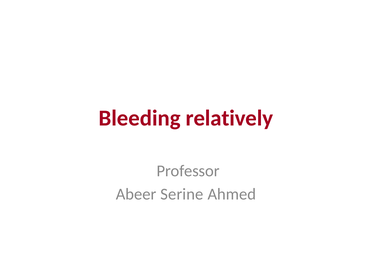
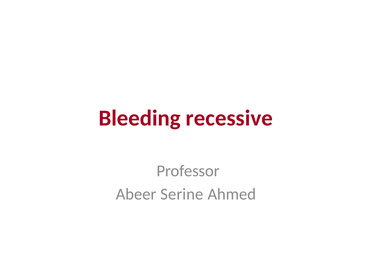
relatively: relatively -> recessive
